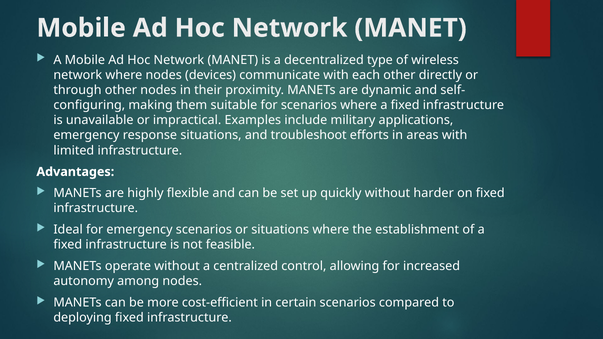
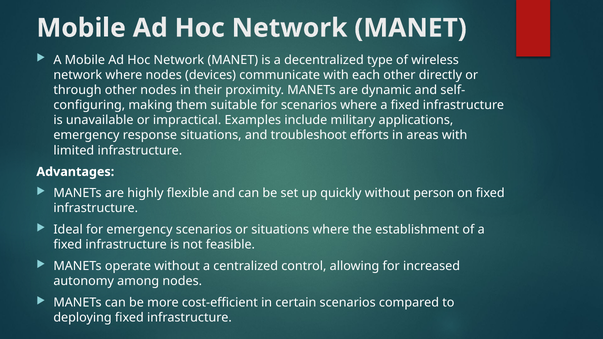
harder: harder -> person
